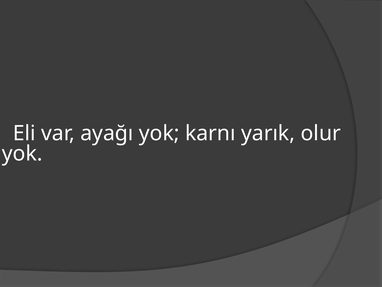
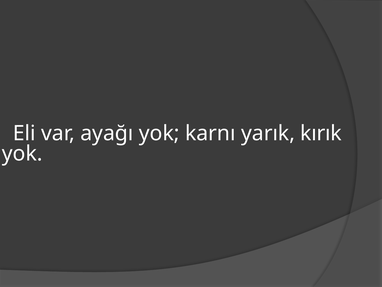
olur: olur -> kırık
